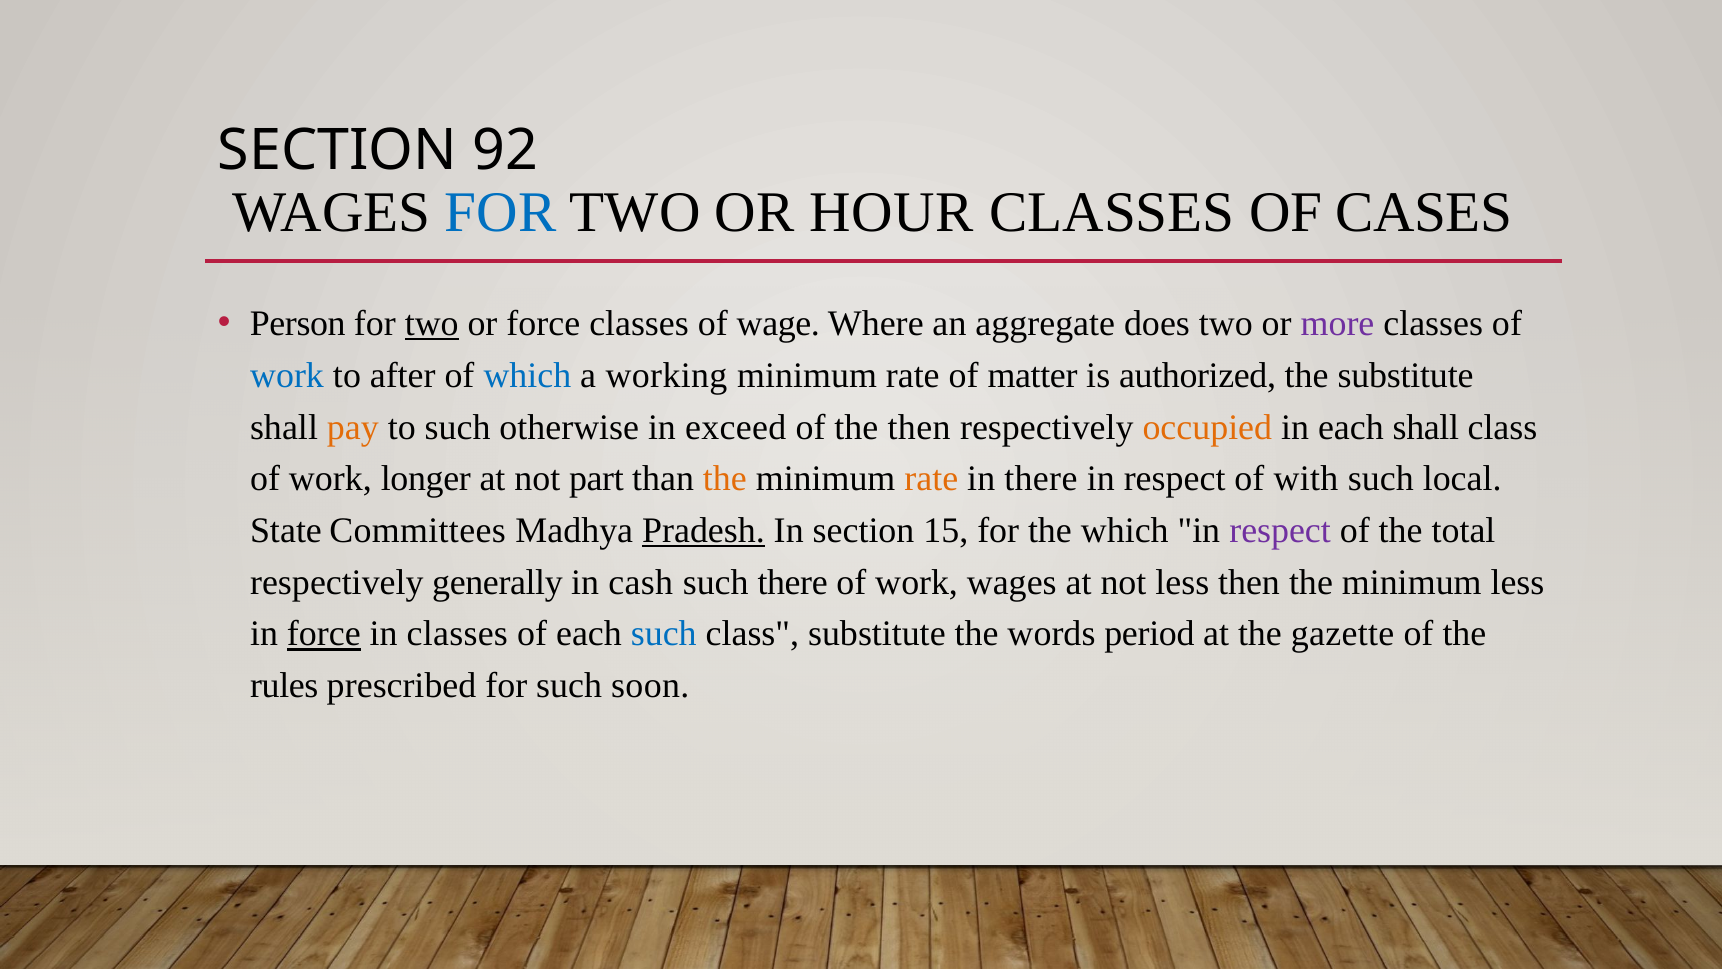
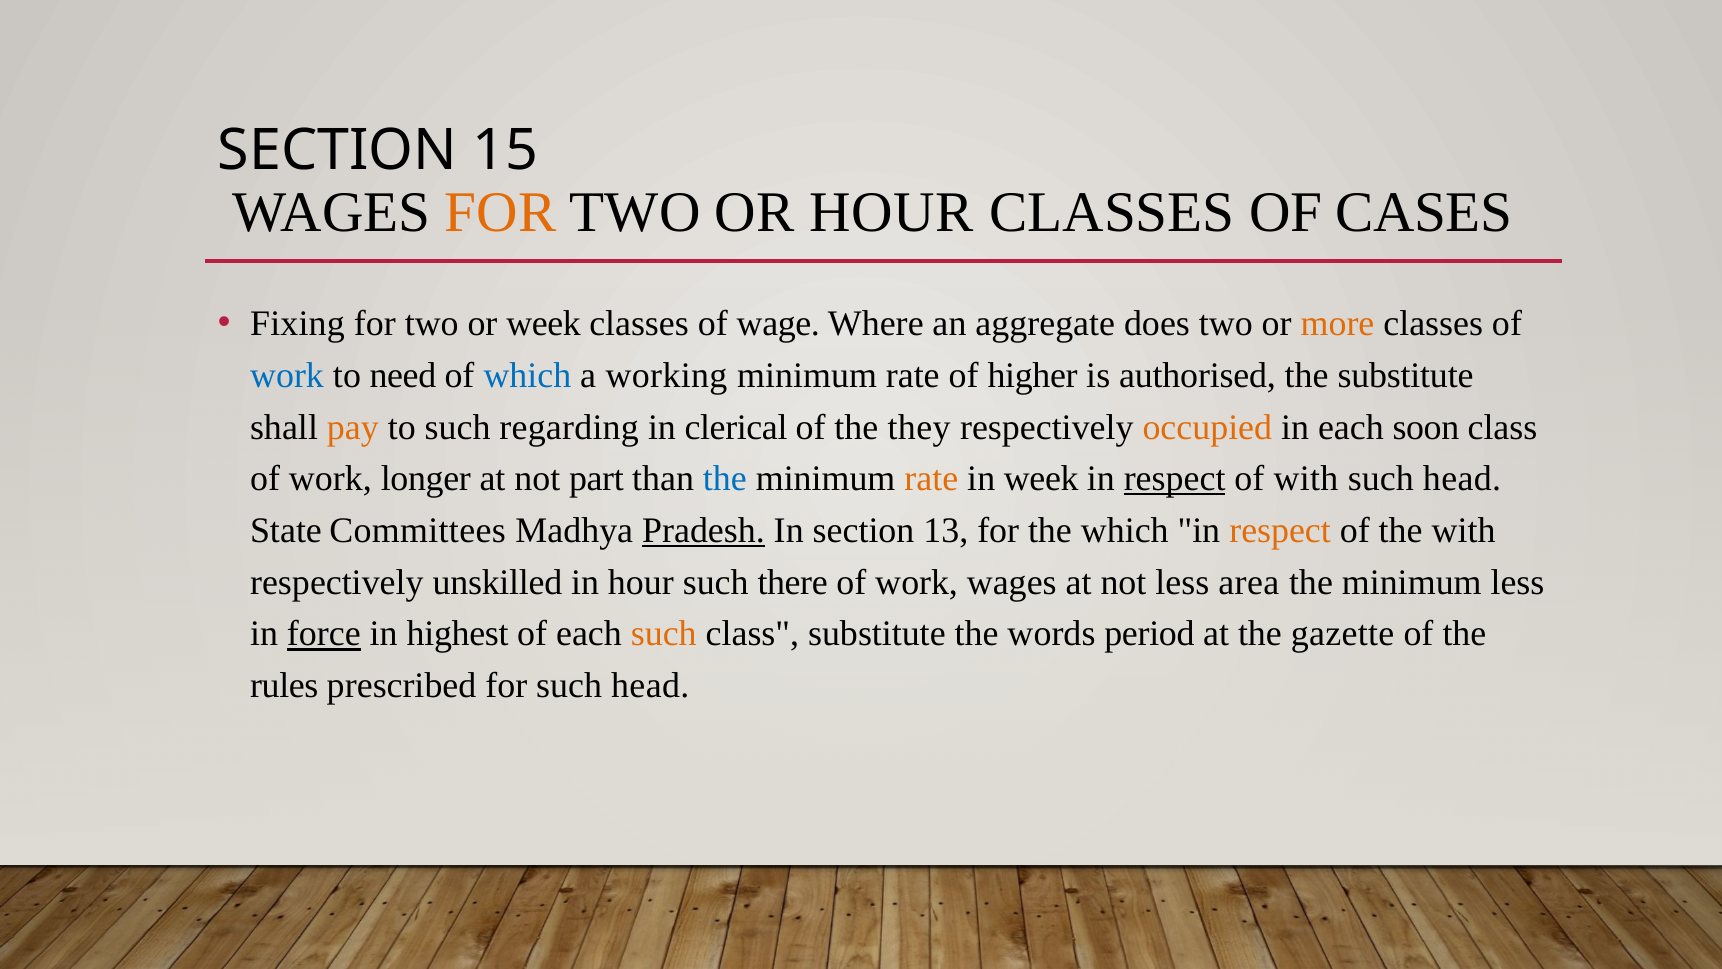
92: 92 -> 15
FOR at (501, 213) colour: blue -> orange
Person: Person -> Fixing
two at (432, 324) underline: present -> none
or force: force -> week
more colour: purple -> orange
after: after -> need
matter: matter -> higher
authorized: authorized -> authorised
otherwise: otherwise -> regarding
exceed: exceed -> clerical
the then: then -> they
each shall: shall -> soon
the at (725, 479) colour: orange -> blue
in there: there -> week
respect at (1175, 479) underline: none -> present
local at (1462, 479): local -> head
15: 15 -> 13
respect at (1280, 530) colour: purple -> orange
the total: total -> with
generally: generally -> unskilled
in cash: cash -> hour
less then: then -> area
in classes: classes -> highest
such at (664, 634) colour: blue -> orange
for such soon: soon -> head
